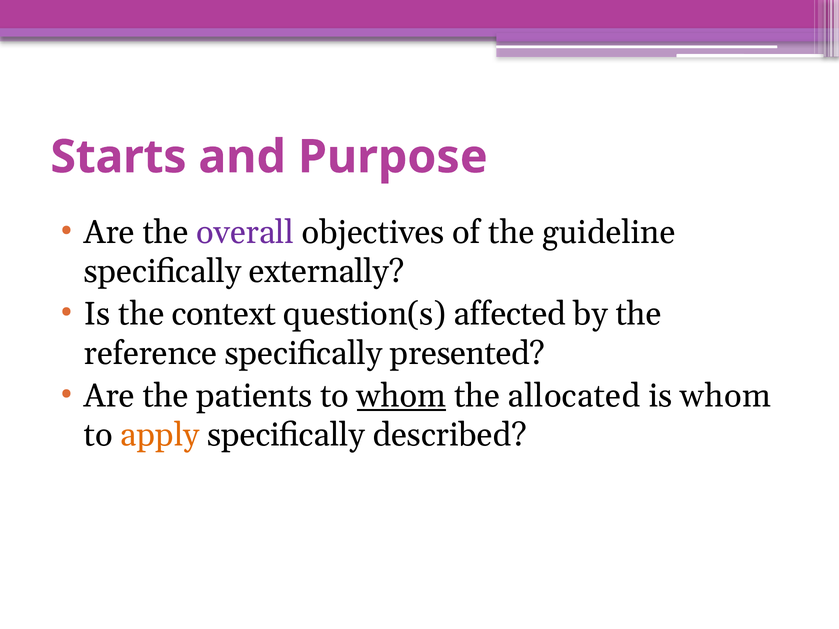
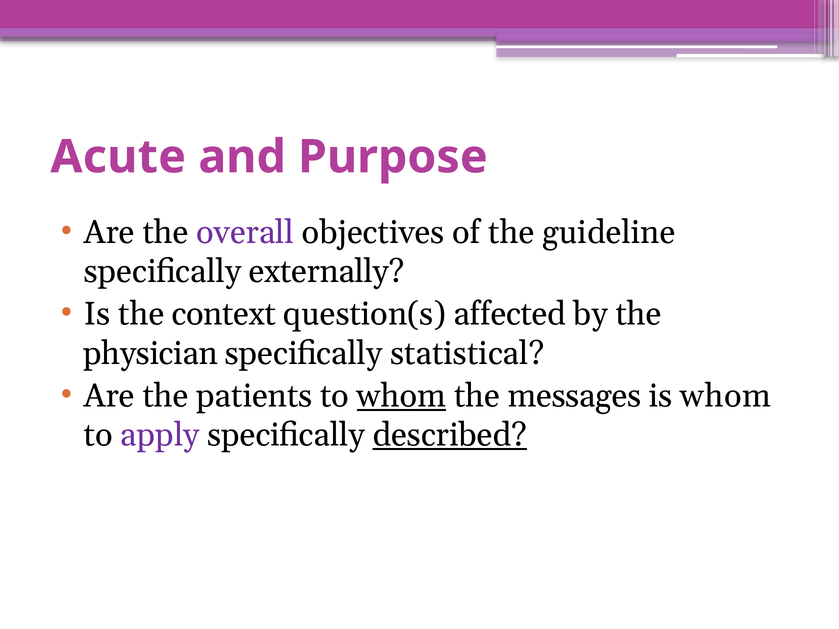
Starts: Starts -> Acute
reference: reference -> physician
presented: presented -> statistical
allocated: allocated -> messages
apply colour: orange -> purple
described underline: none -> present
